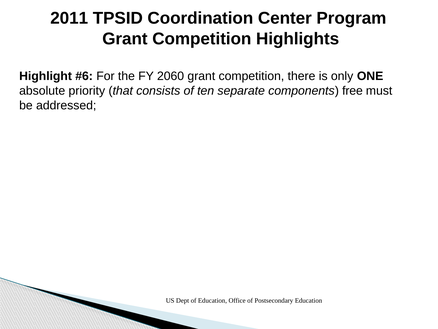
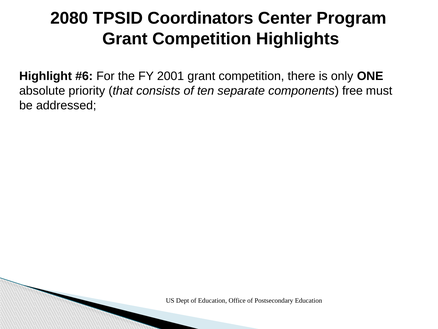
2011: 2011 -> 2080
Coordination: Coordination -> Coordinators
2060: 2060 -> 2001
